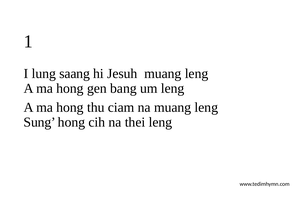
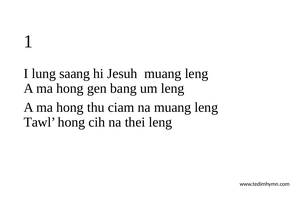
Sung: Sung -> Tawl
